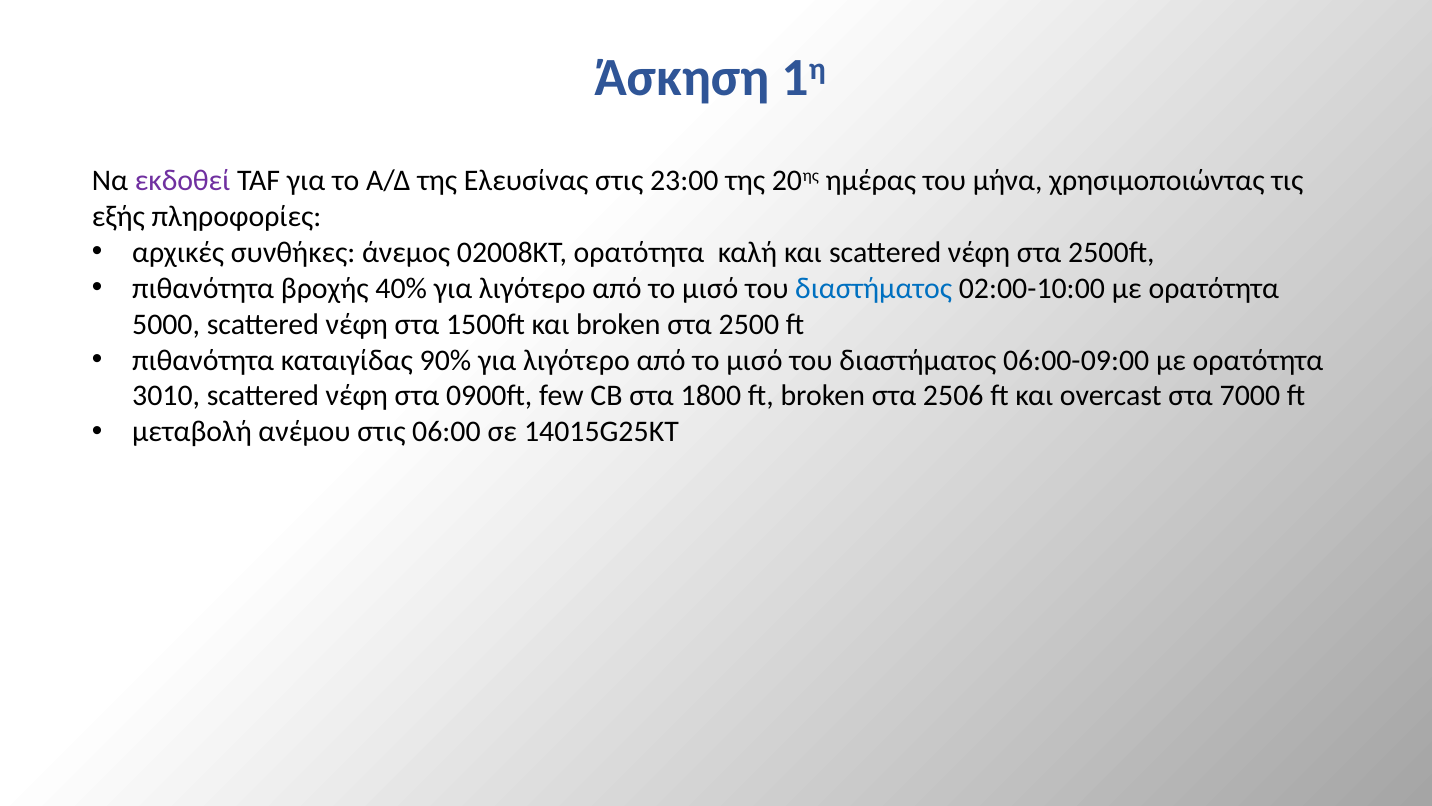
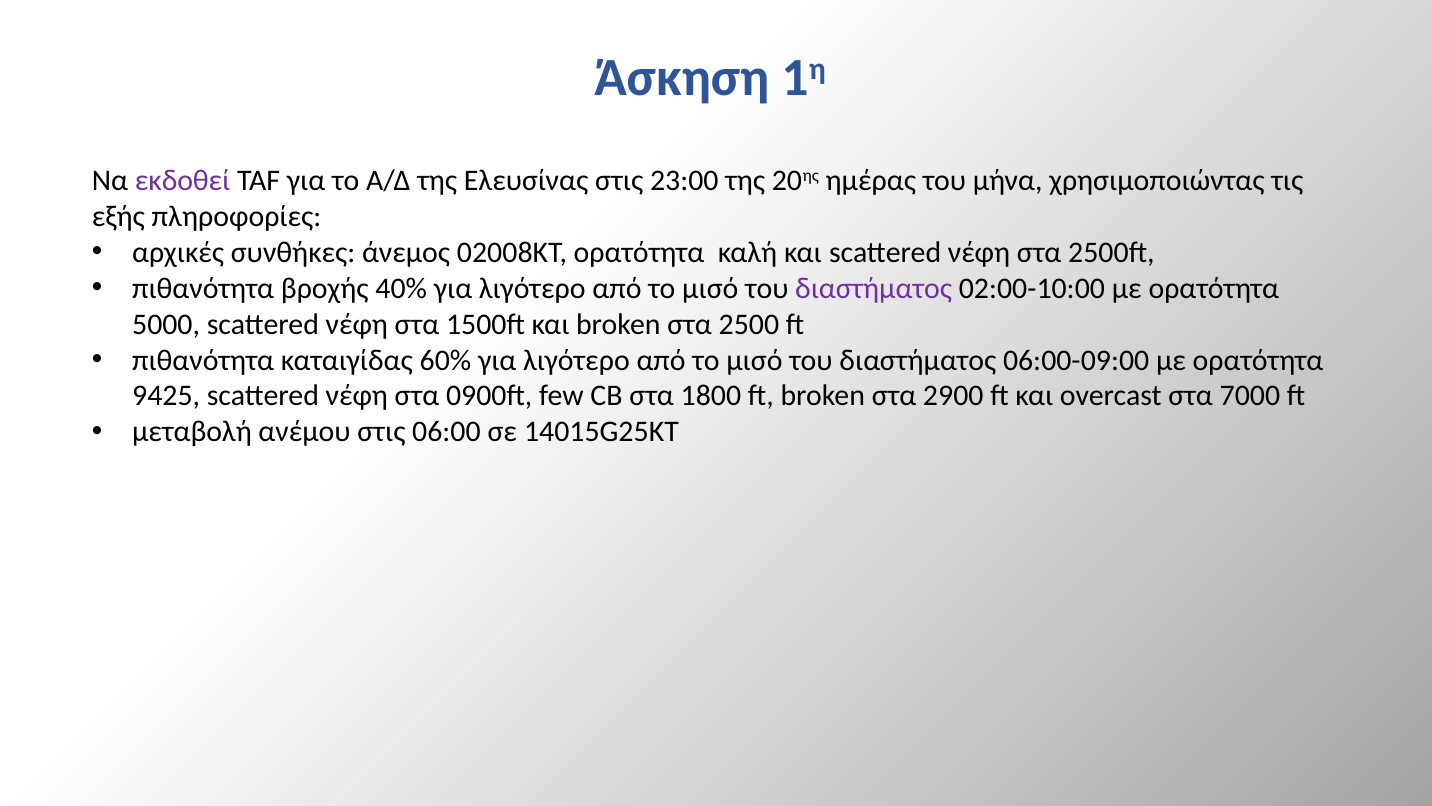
διαστήματος at (874, 288) colour: blue -> purple
90%: 90% -> 60%
3010: 3010 -> 9425
2506: 2506 -> 2900
